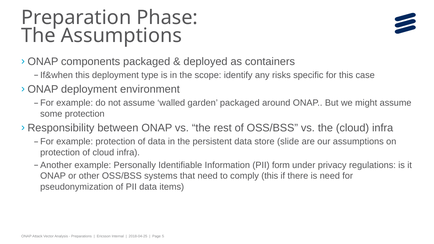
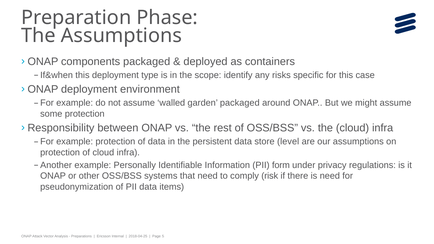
slide: slide -> level
comply this: this -> risk
